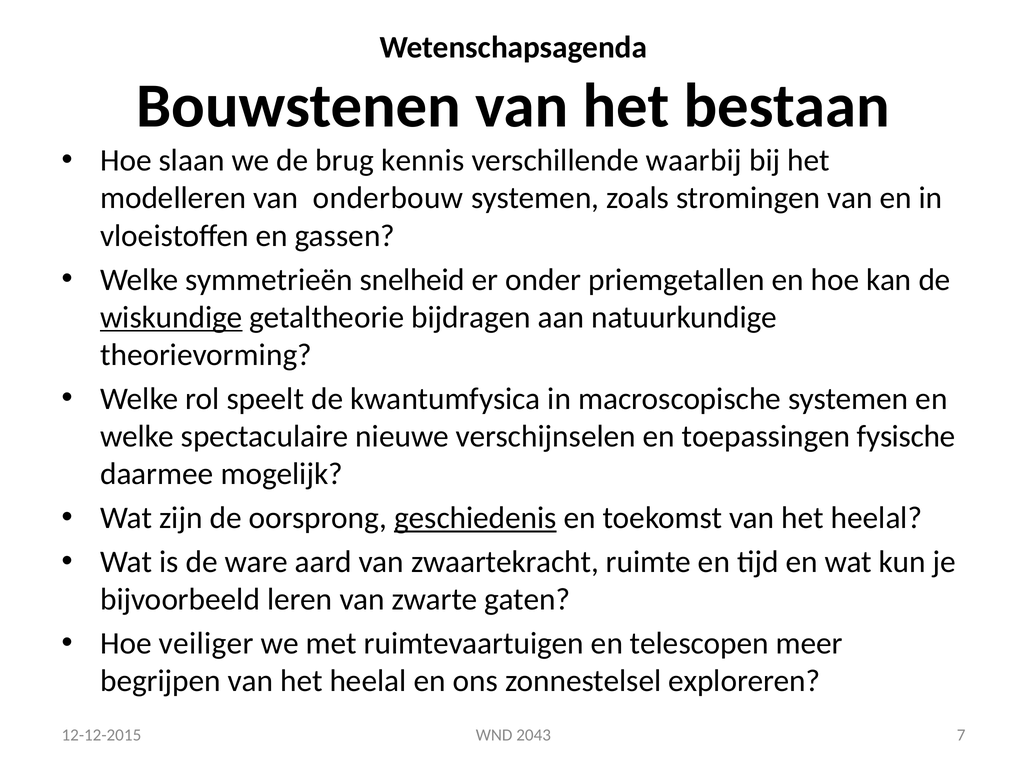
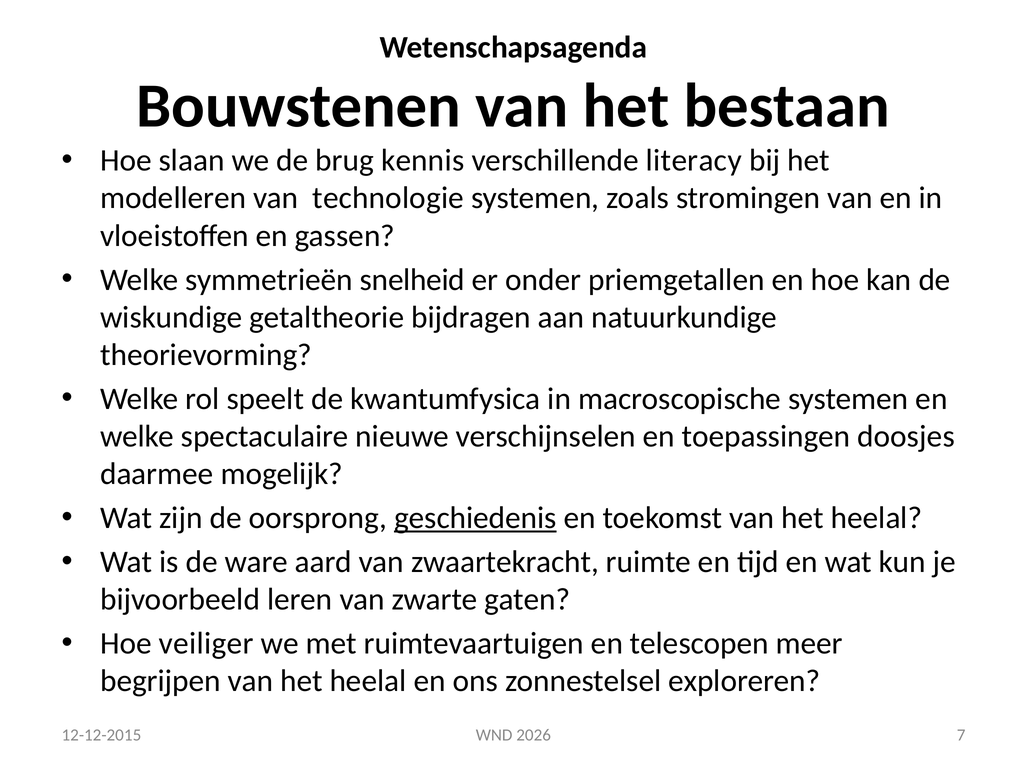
waarbij: waarbij -> literacy
onderbouw: onderbouw -> technologie
wiskundige underline: present -> none
fysische: fysische -> doosjes
2043: 2043 -> 2026
